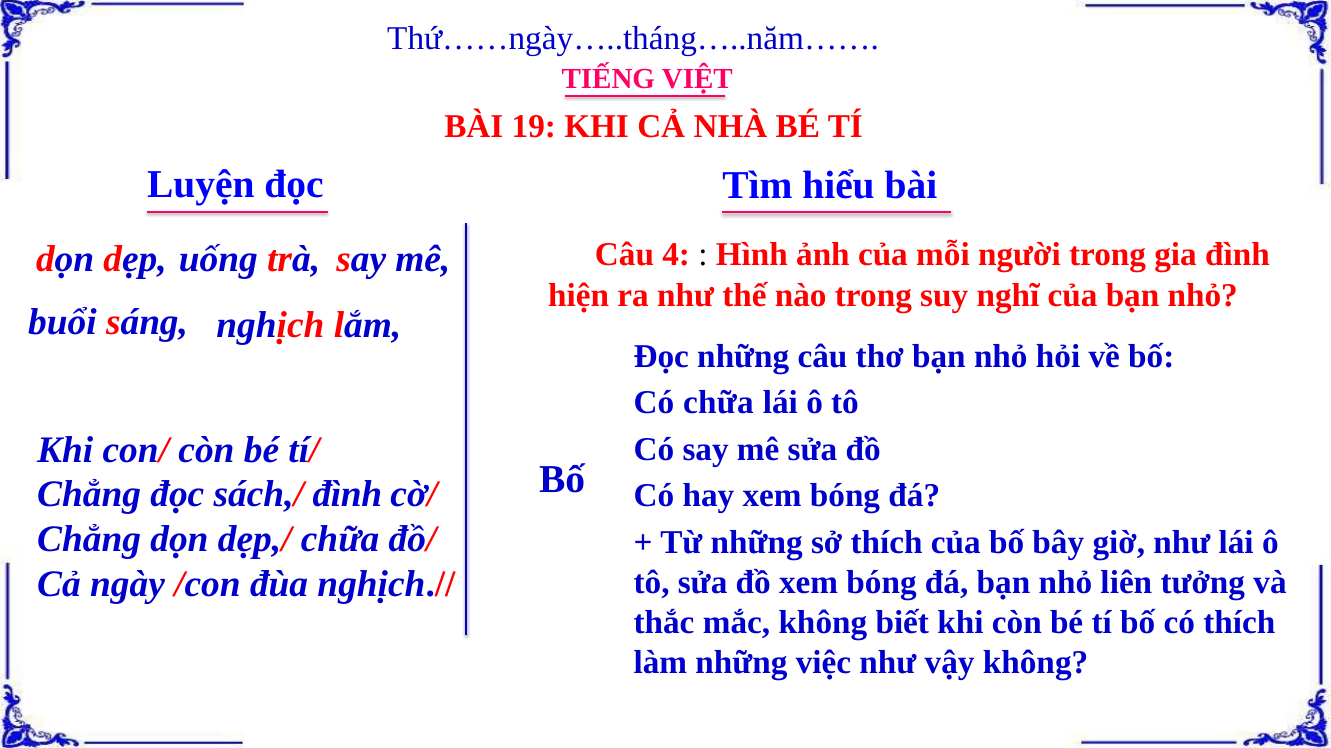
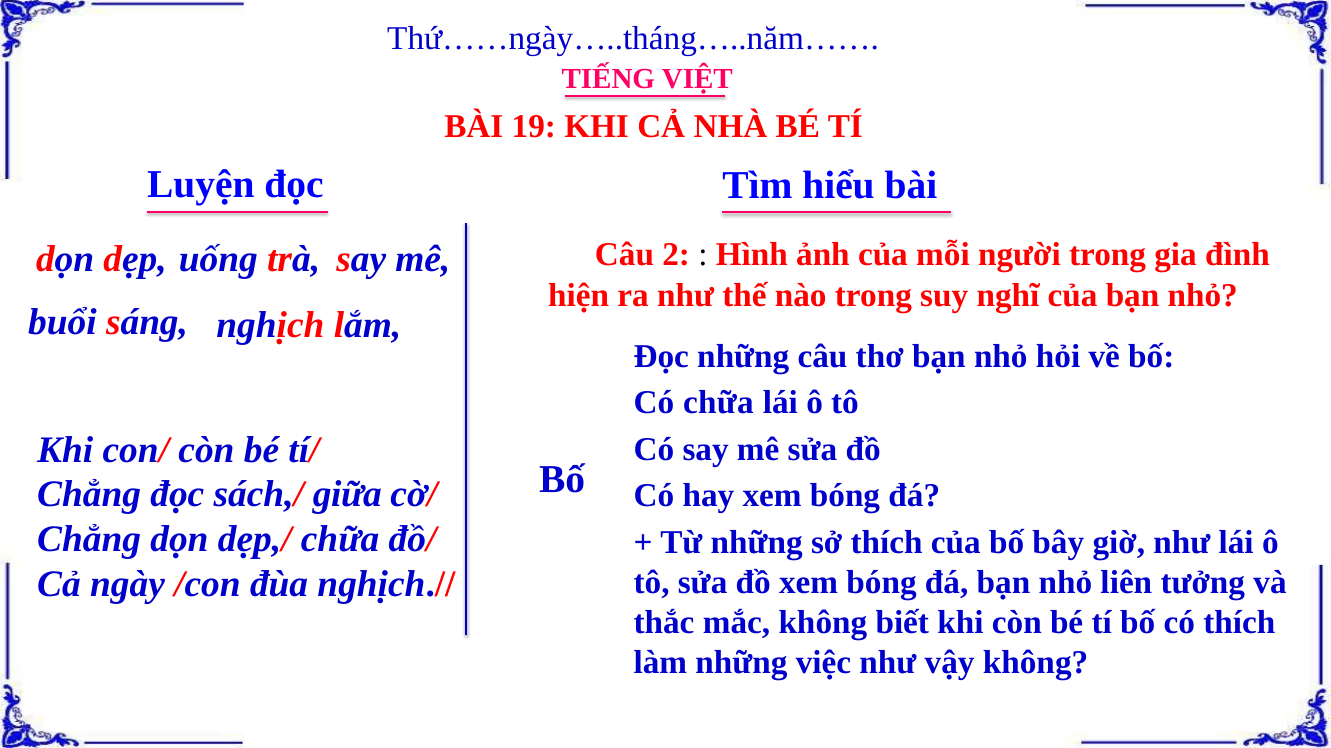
4: 4 -> 2
sách,/ đình: đình -> giữa
